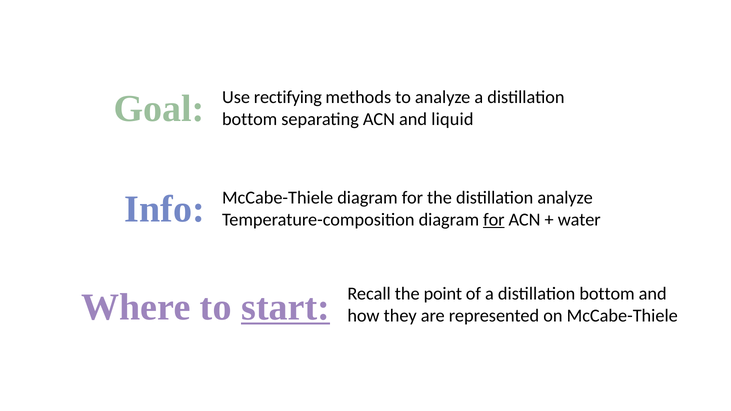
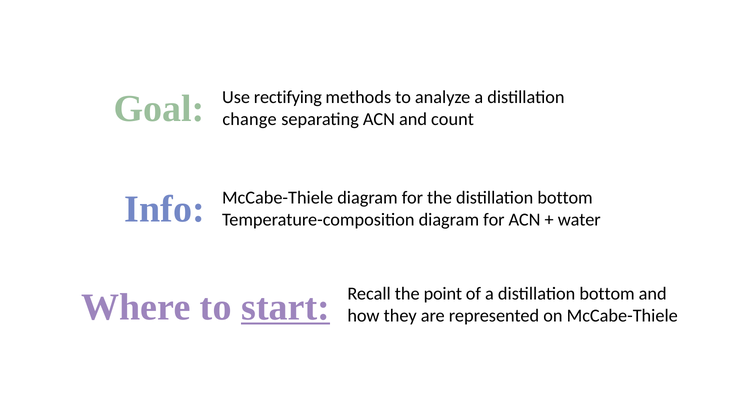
bottom at (250, 119): bottom -> change
liquid: liquid -> count
the distillation analyze: analyze -> bottom
for at (494, 220) underline: present -> none
